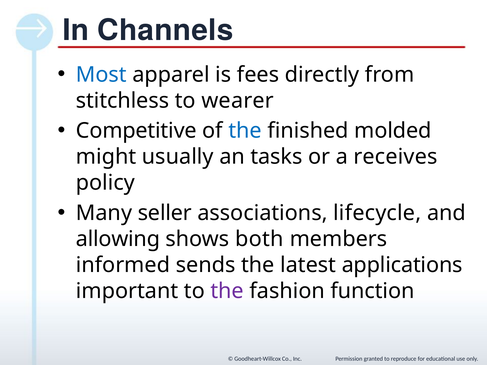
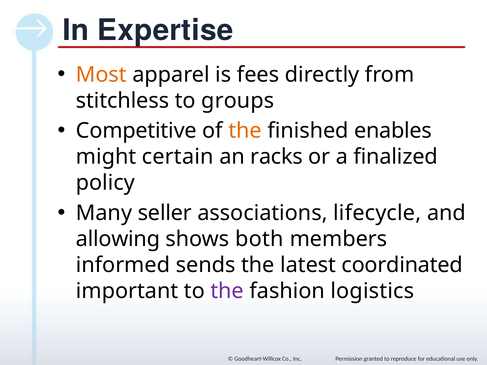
Channels: Channels -> Expertise
Most colour: blue -> orange
wearer: wearer -> groups
the at (245, 131) colour: blue -> orange
molded: molded -> enables
usually: usually -> certain
tasks: tasks -> racks
receives: receives -> finalized
applications: applications -> coordinated
function: function -> logistics
